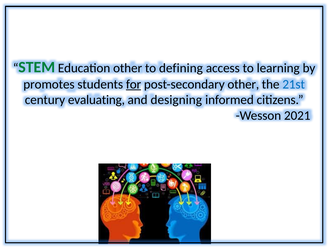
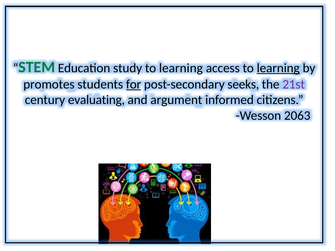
Education other: other -> study
defining at (181, 68): defining -> learning
learning at (278, 68) underline: none -> present
post-secondary other: other -> seeks
21st colour: blue -> purple
designing: designing -> argument
2021: 2021 -> 2063
